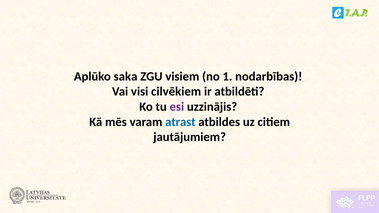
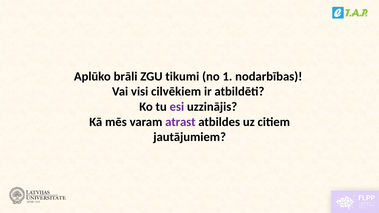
saka: saka -> brāli
visiem: visiem -> tikumi
atrast colour: blue -> purple
